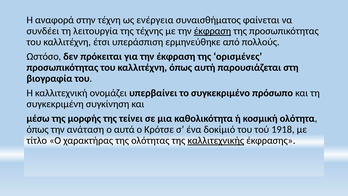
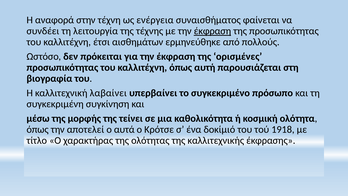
υπεράσπιση: υπεράσπιση -> αισθημάτων
ονομάζει: ονομάζει -> λαβαίνει
ανάταση: ανάταση -> αποτελεί
καλλιτεχνικής underline: present -> none
